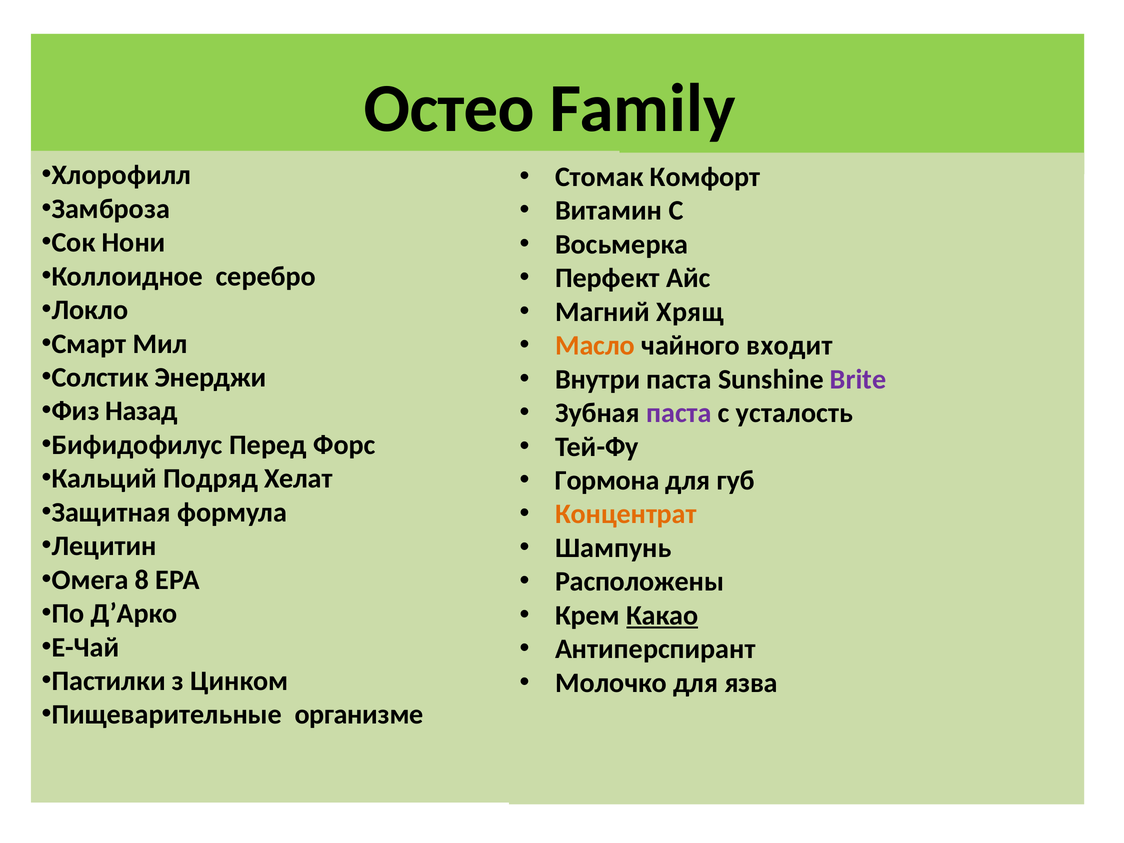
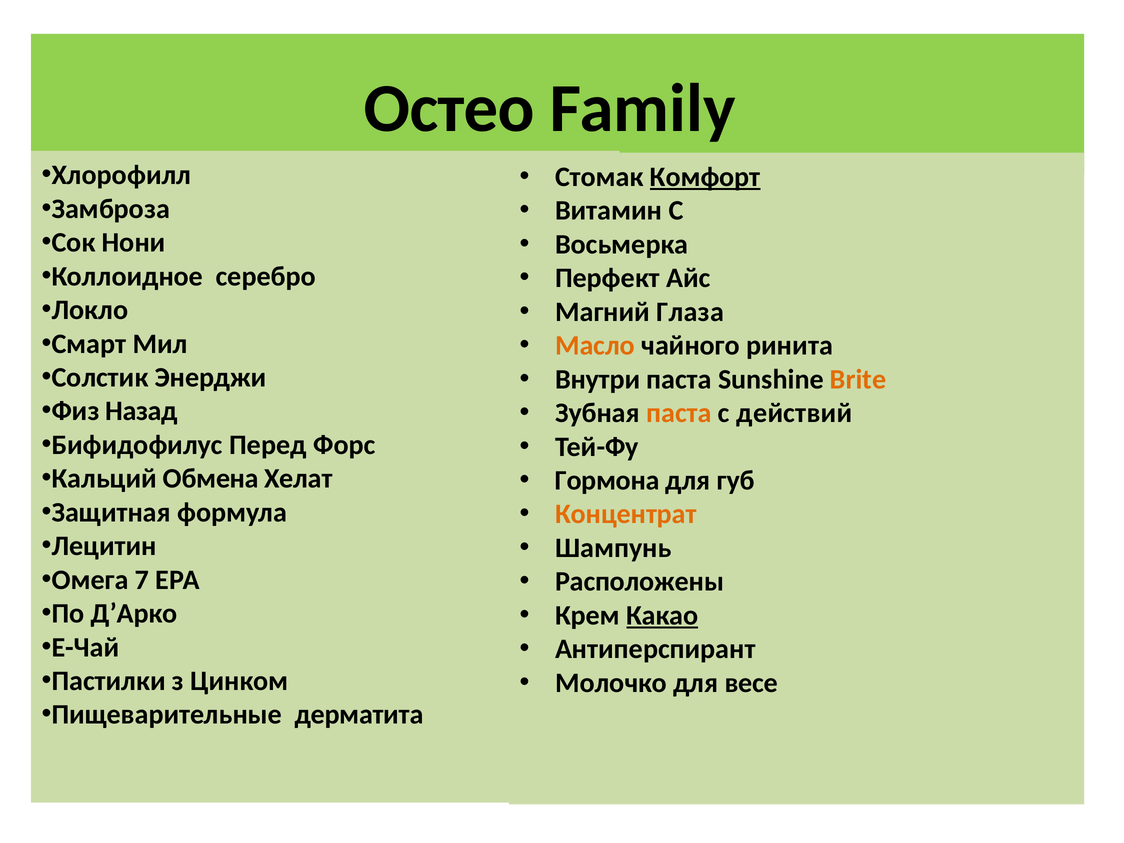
Комфорт underline: none -> present
Хрящ: Хрящ -> Глаза
входит: входит -> ринита
Brite colour: purple -> orange
паста at (679, 413) colour: purple -> orange
усталость: усталость -> действий
Подряд: Подряд -> Обмена
8: 8 -> 7
язва: язва -> весе
организме: организме -> дерматита
